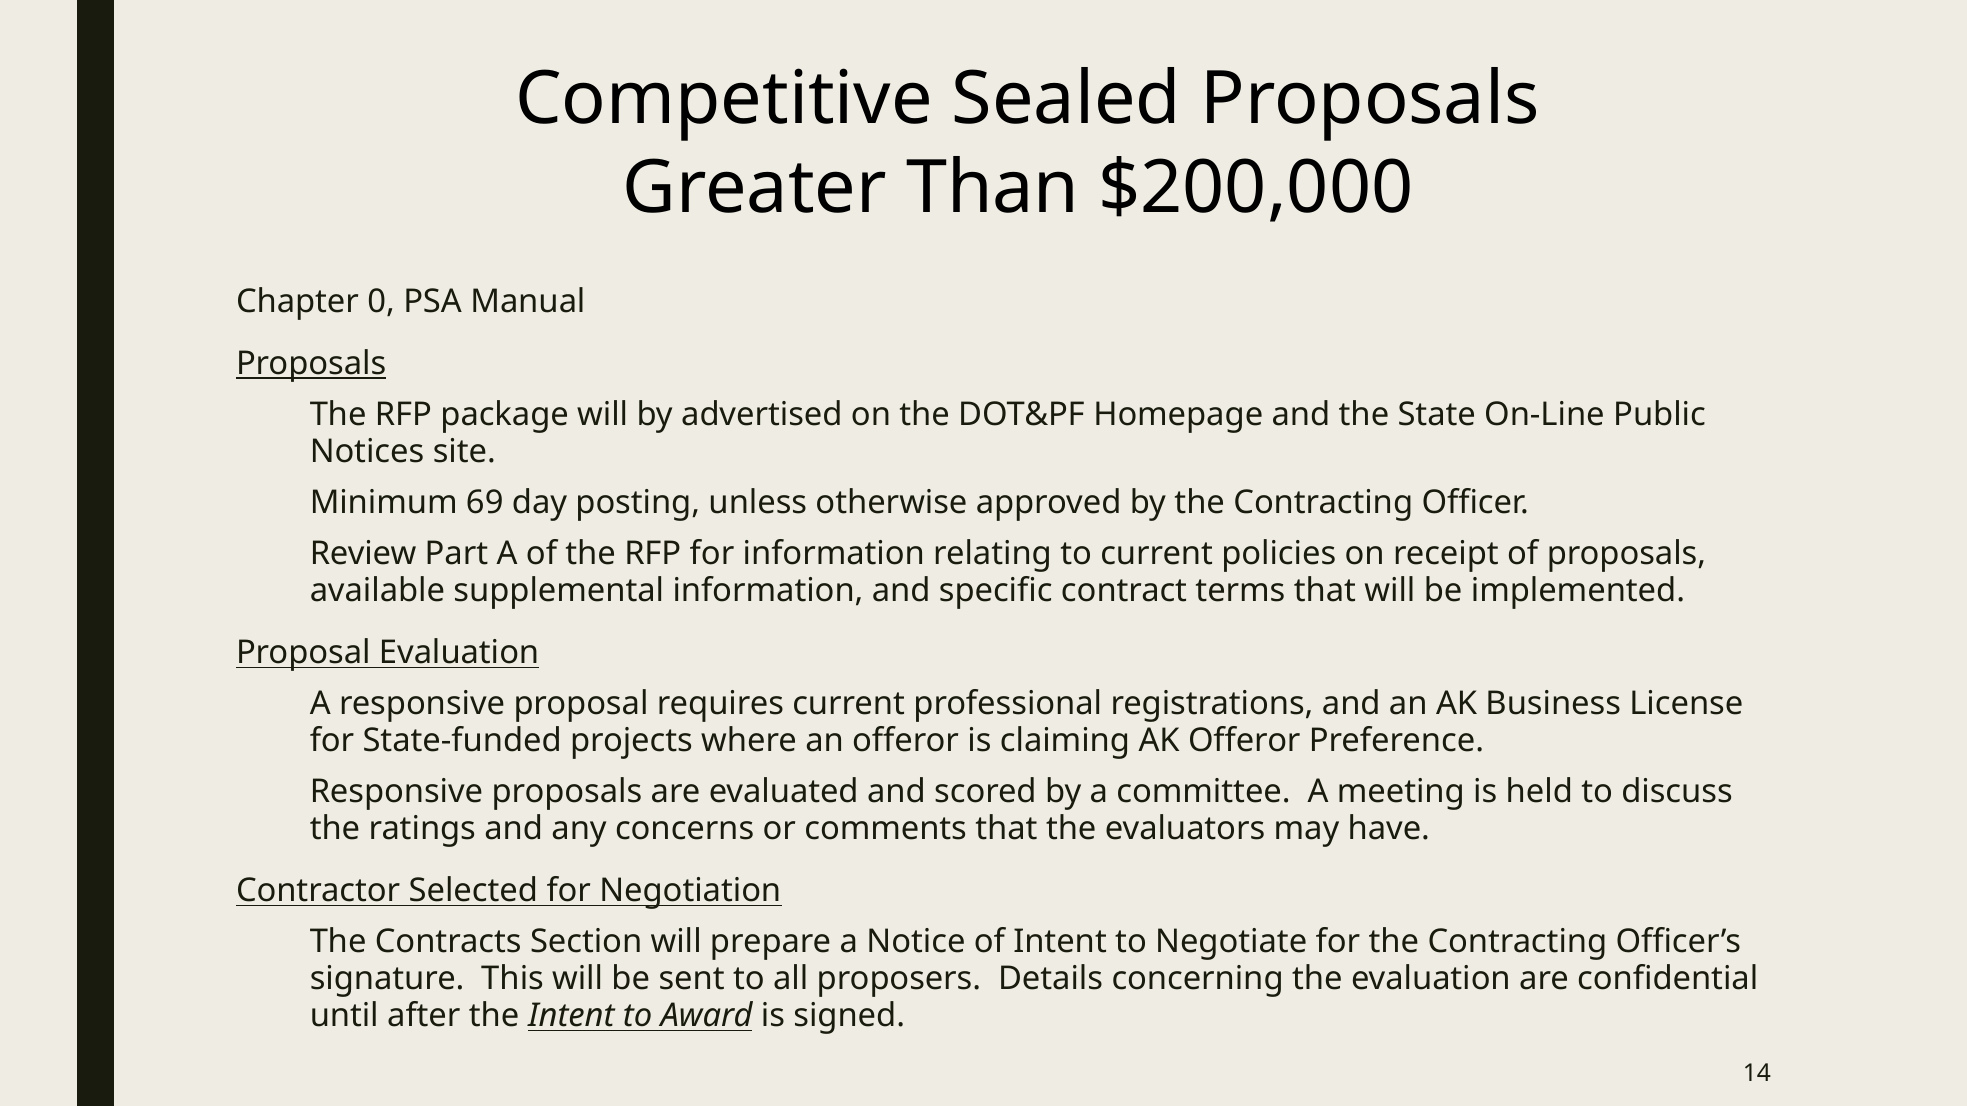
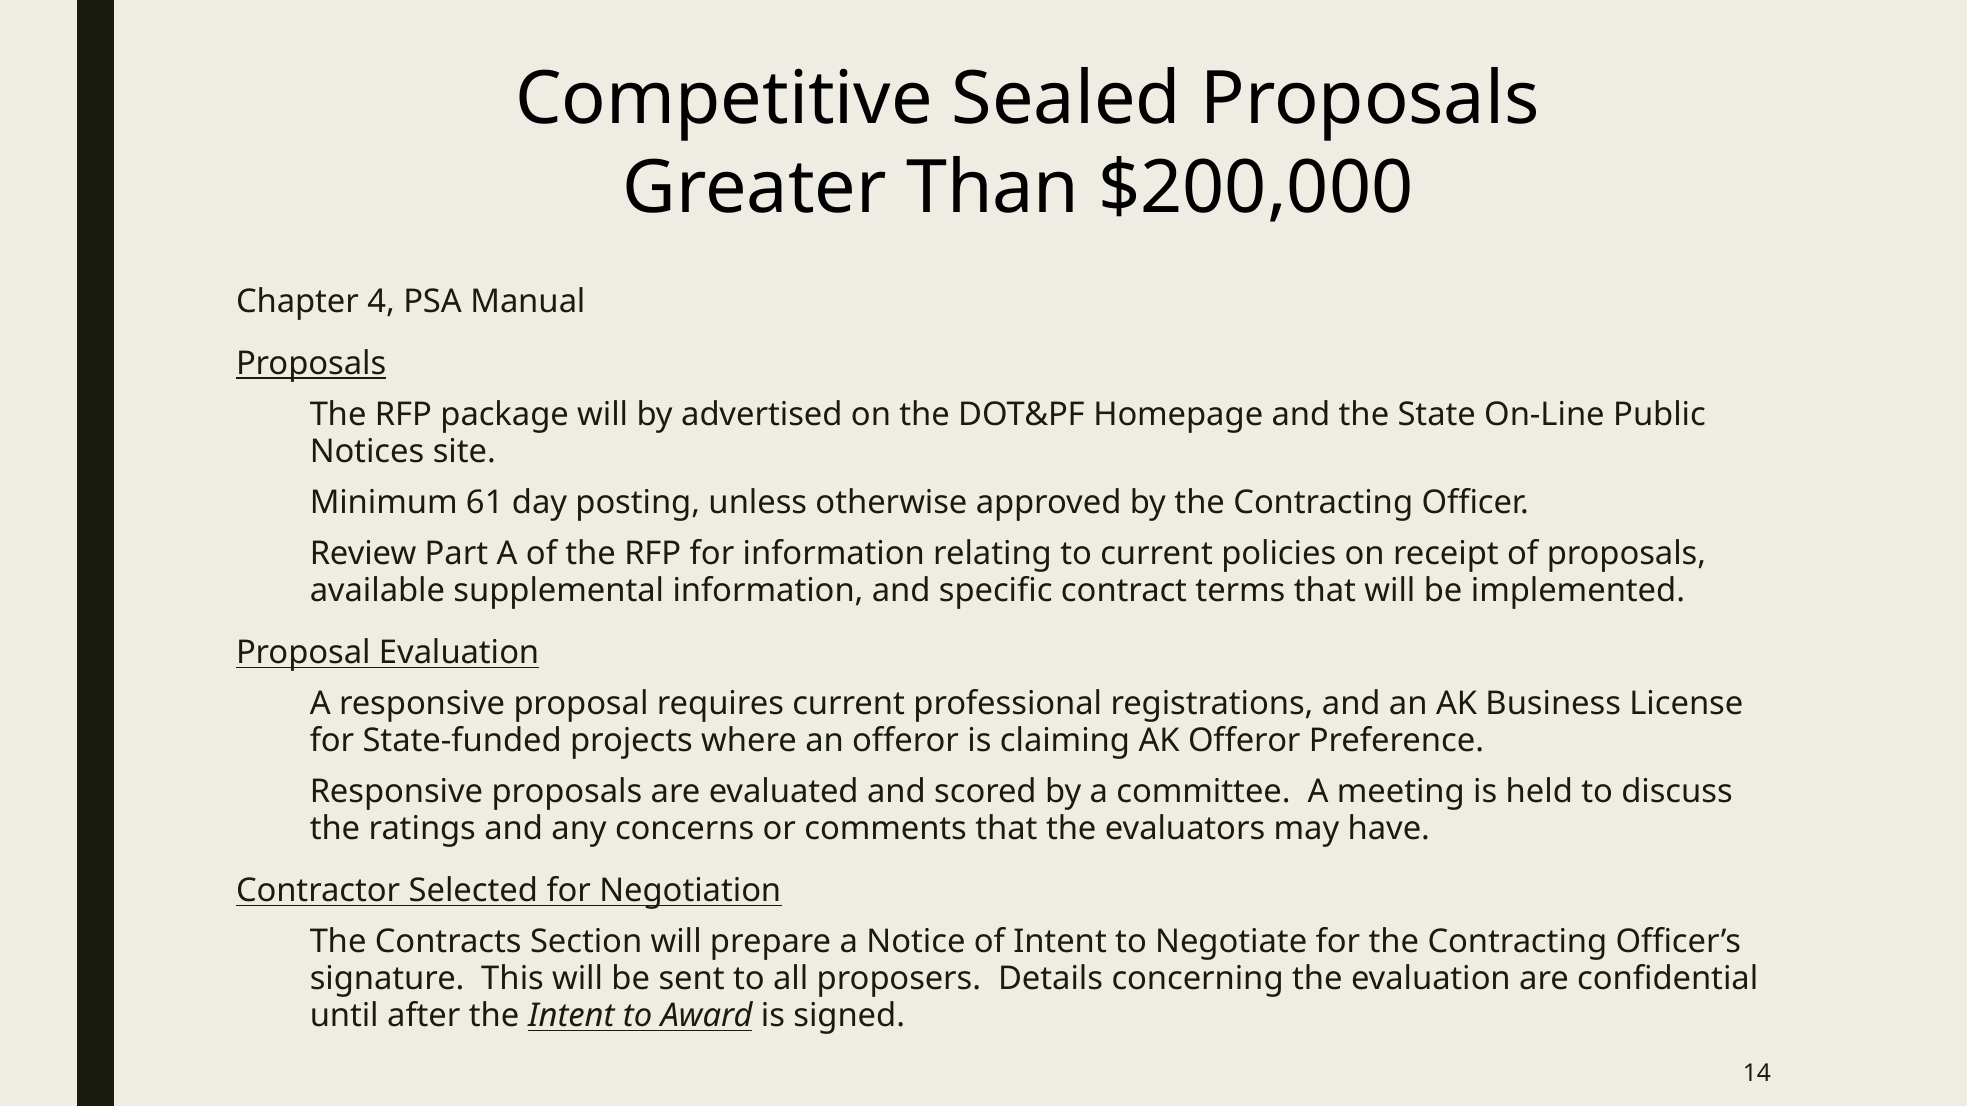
0: 0 -> 4
69: 69 -> 61
